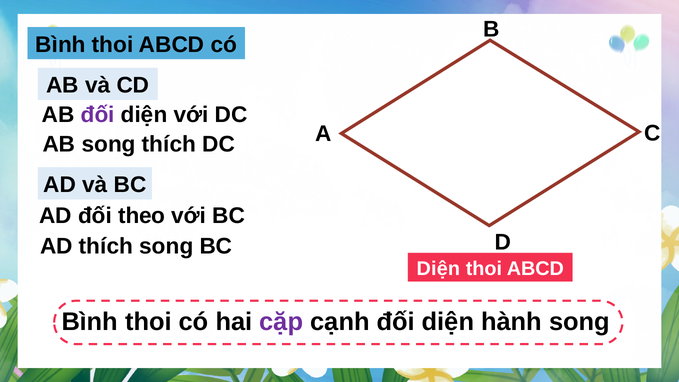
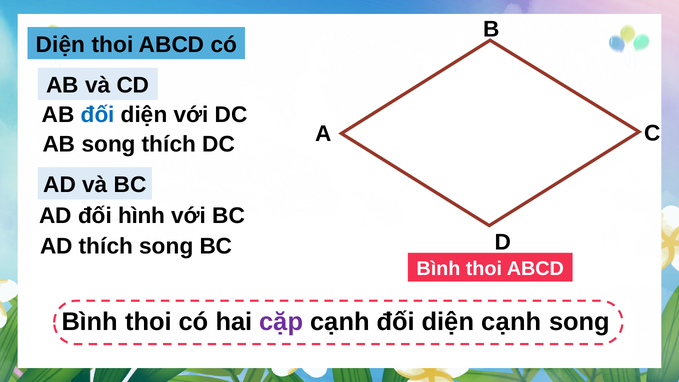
Bình at (61, 45): Bình -> Diện
đối at (98, 115) colour: purple -> blue
theo: theo -> hình
Diện at (438, 269): Diện -> Bình
diện hành: hành -> cạnh
